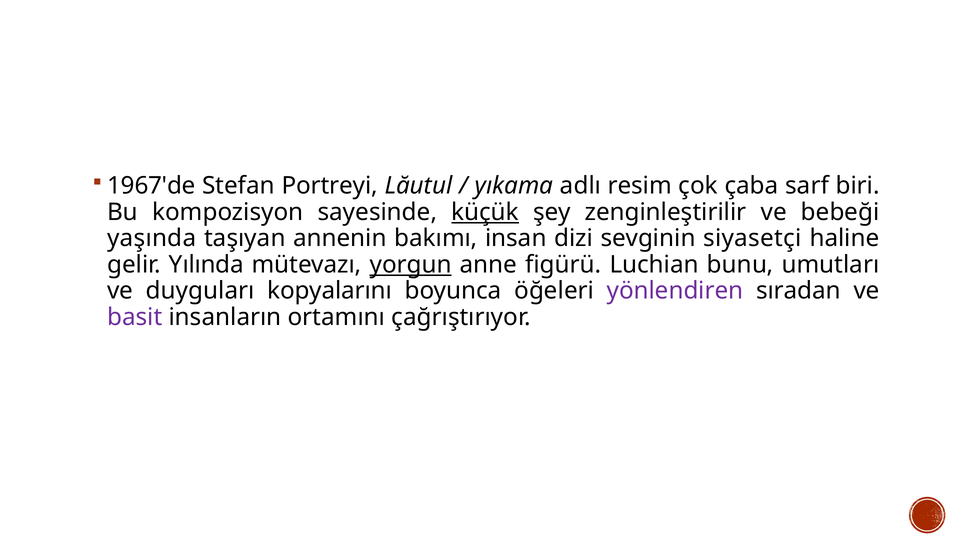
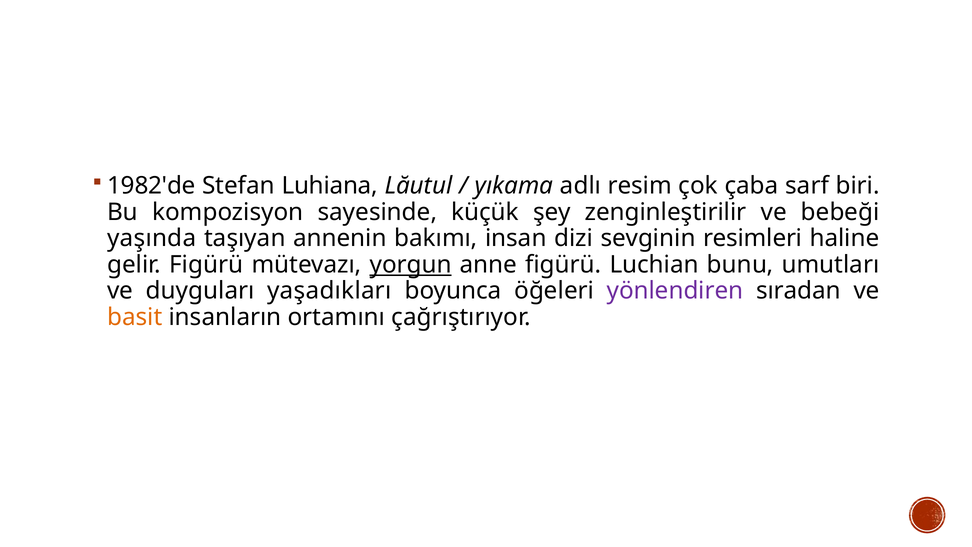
1967'de: 1967'de -> 1982'de
Portreyi: Portreyi -> Luhiana
küçük underline: present -> none
siyasetçi: siyasetçi -> resimleri
gelir Yılında: Yılında -> Figürü
kopyalarını: kopyalarını -> yaşadıkları
basit colour: purple -> orange
